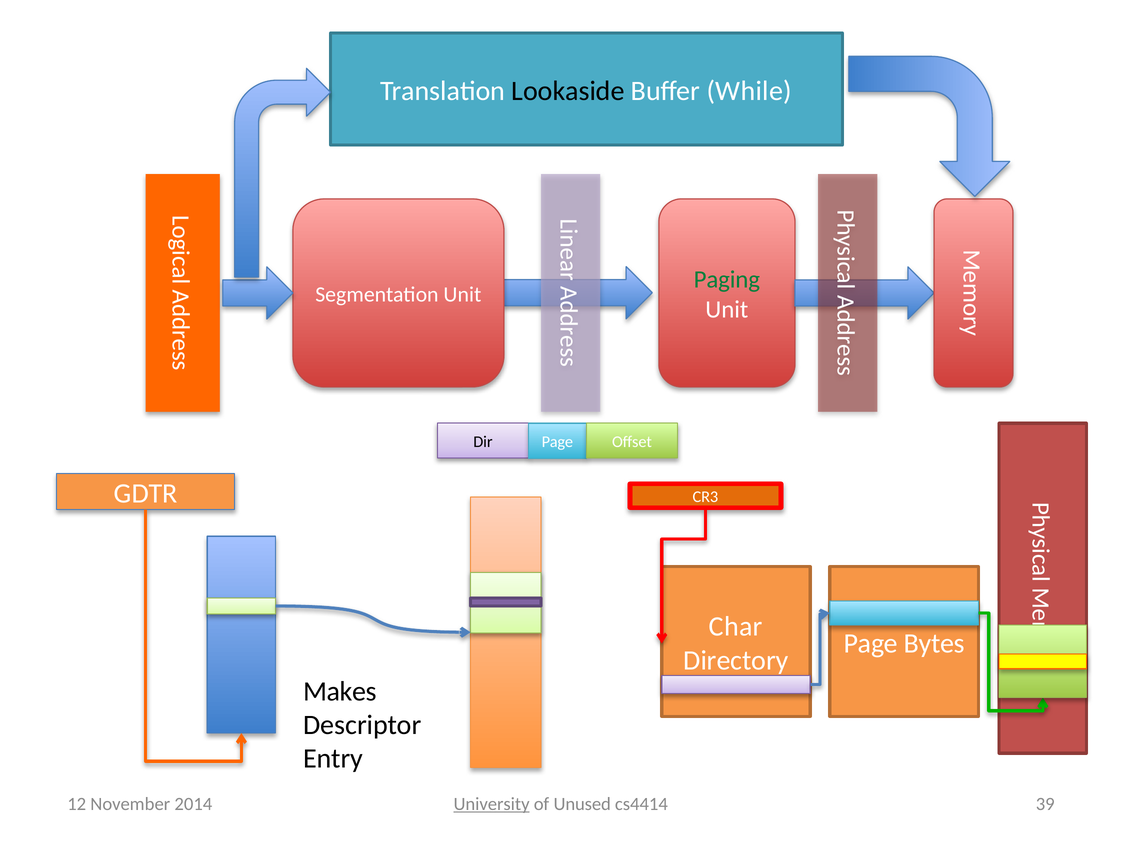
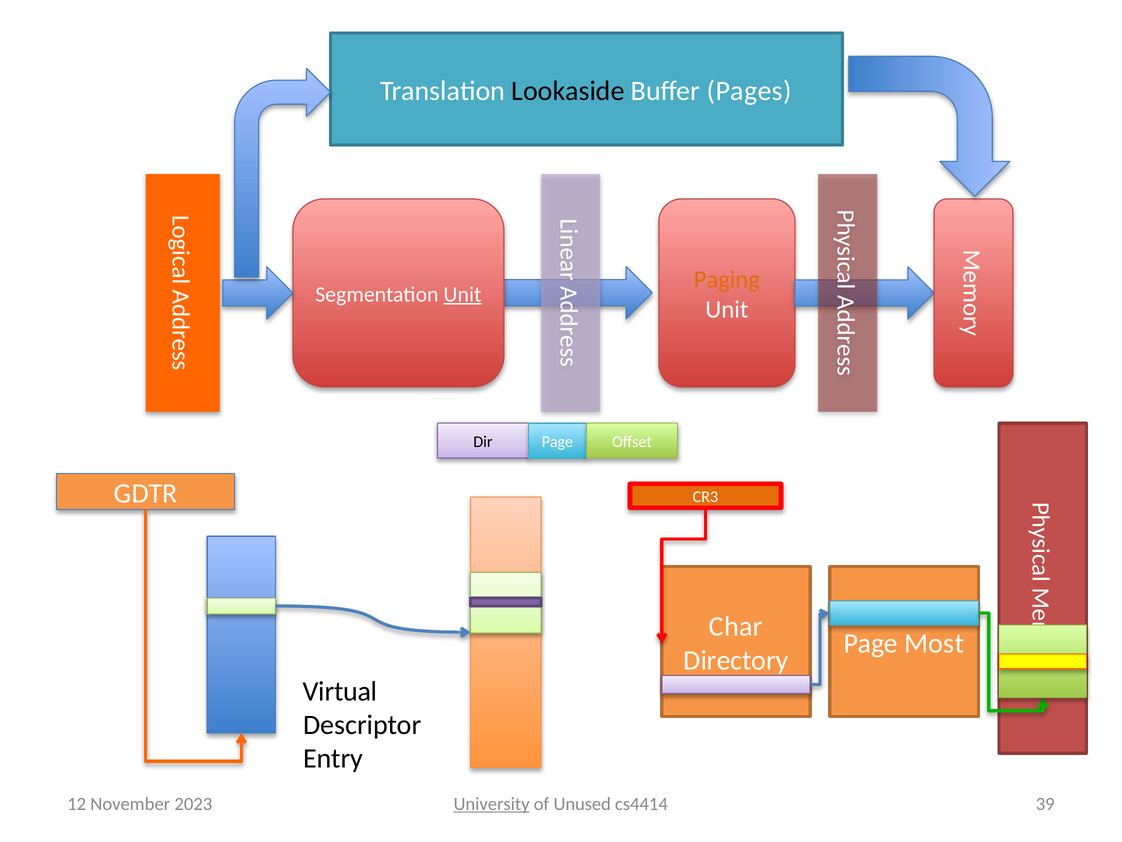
While: While -> Pages
Paging colour: green -> orange
Unit at (462, 294) underline: none -> present
Bytes: Bytes -> Most
Makes: Makes -> Virtual
2014: 2014 -> 2023
